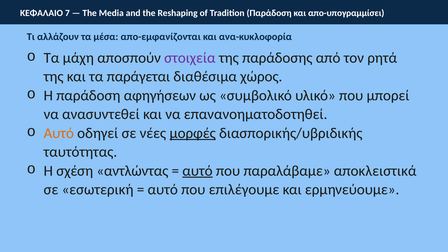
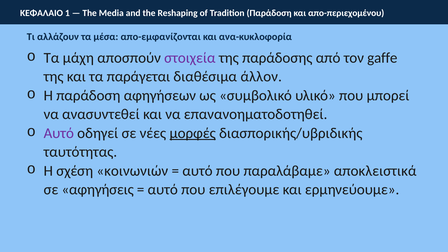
7: 7 -> 1
απο-υπογραμμίσει: απο-υπογραμμίσει -> απο-περιεχομένου
ρητά: ρητά -> gaffe
χώρος: χώρος -> άλλον
Αυτό at (59, 133) colour: orange -> purple
αντλώντας: αντλώντας -> κοινωνιών
αυτό at (197, 171) underline: present -> none
εσωτερική: εσωτερική -> αφηγήσεις
